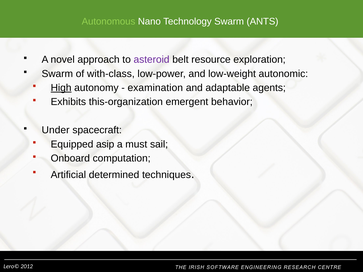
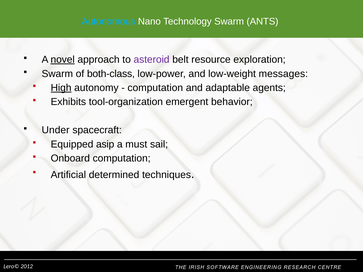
Autonomous colour: light green -> light blue
novel underline: none -> present
with-class: with-class -> both-class
autonomic: autonomic -> messages
examination at (155, 88): examination -> computation
this-organization: this-organization -> tool-organization
